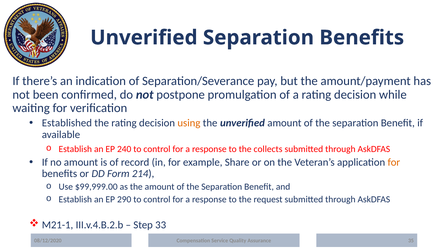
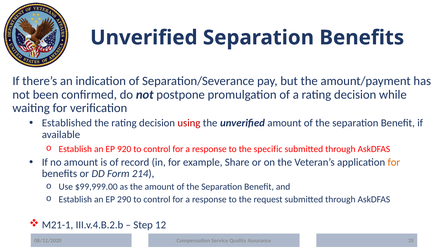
using colour: orange -> red
240: 240 -> 920
collects: collects -> specific
33: 33 -> 12
